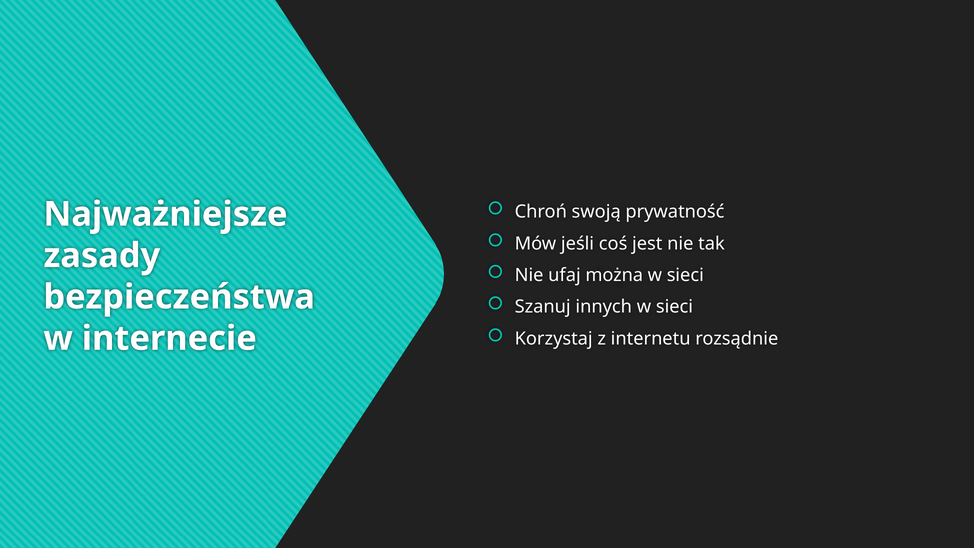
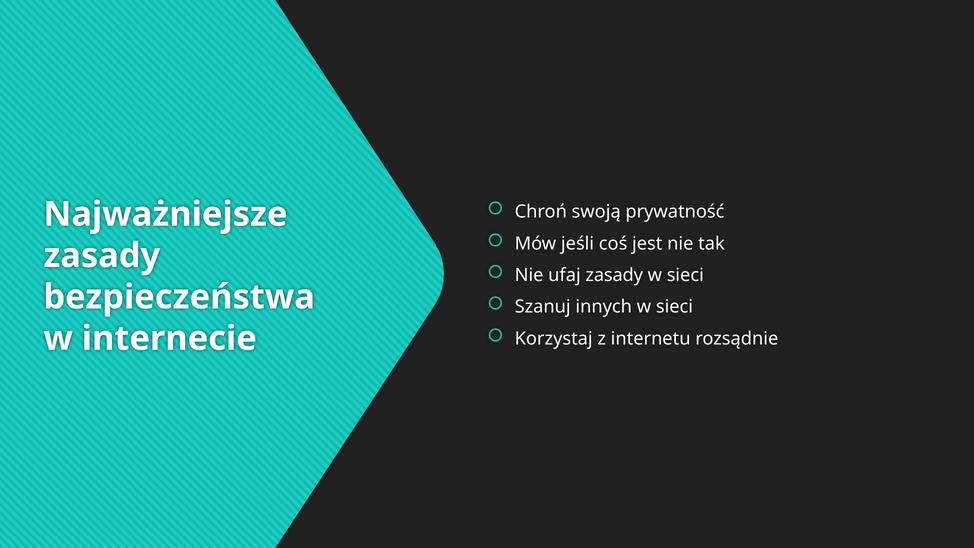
ufaj można: można -> zasady
